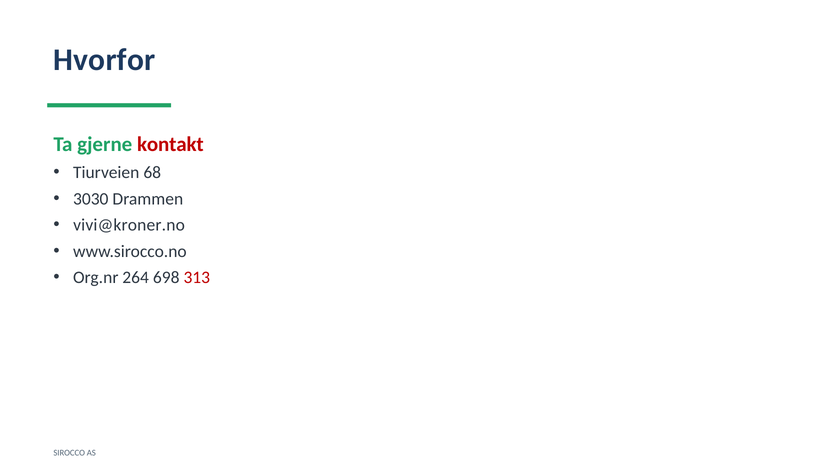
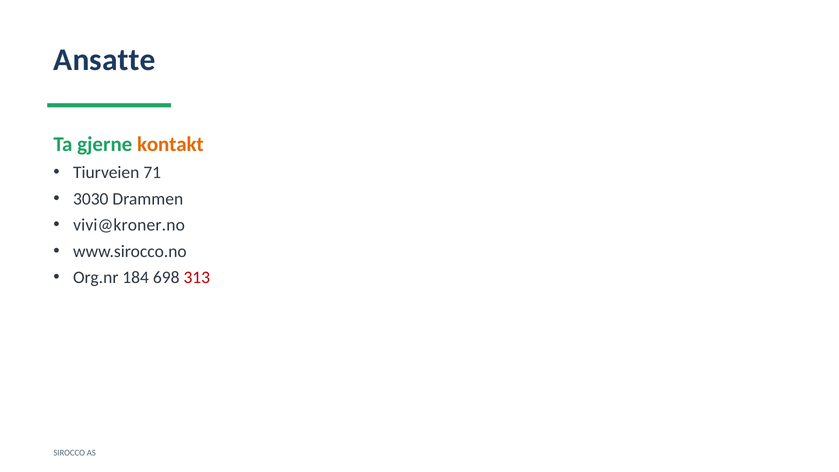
Hvorfor: Hvorfor -> Ansatte
kontakt colour: red -> orange
68: 68 -> 71
264: 264 -> 184
